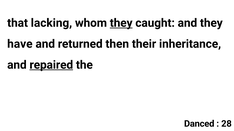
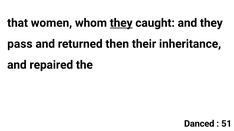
lacking: lacking -> women
have: have -> pass
repaired underline: present -> none
28: 28 -> 51
